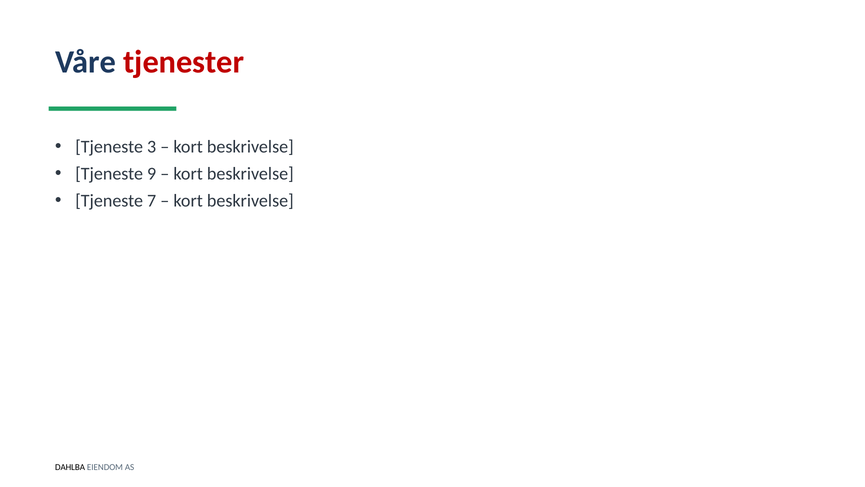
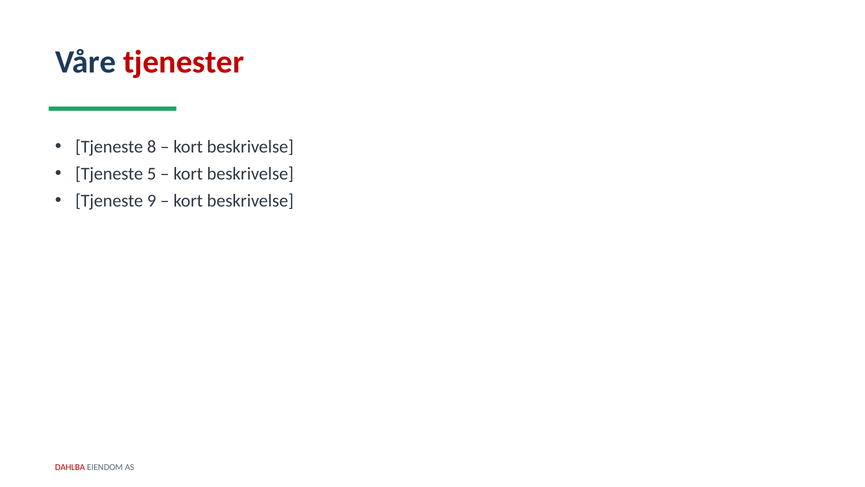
3: 3 -> 8
9: 9 -> 5
7: 7 -> 9
DAHLBA colour: black -> red
